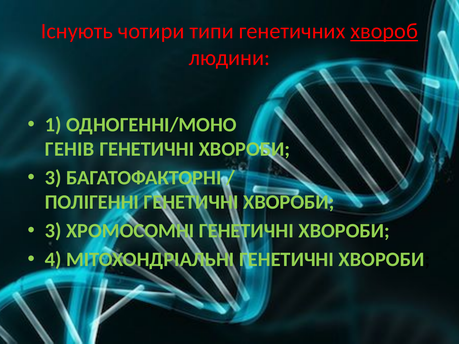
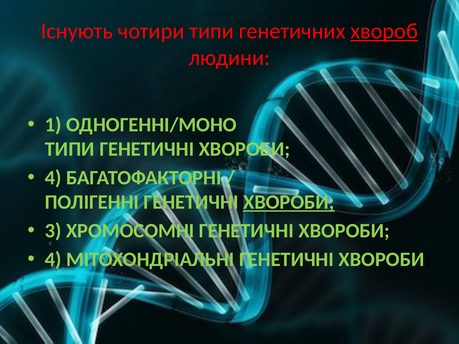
ГЕНІВ at (70, 149): ГЕНІВ -> ТИПИ
3 at (53, 178): 3 -> 4
ХВОРОБИ at (289, 202) underline: none -> present
